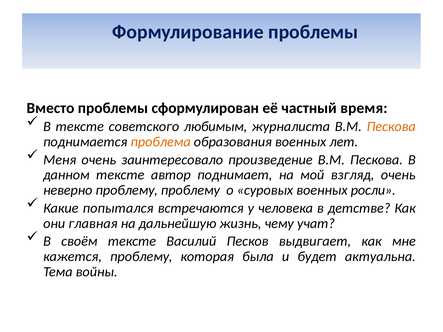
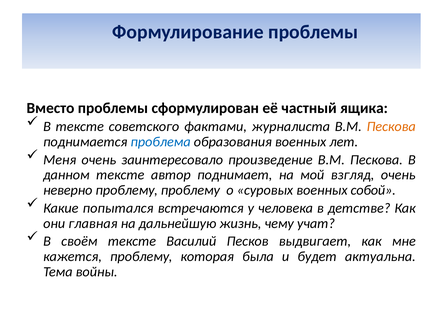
время: время -> ящика
любимым: любимым -> фактами
проблема colour: orange -> blue
росли: росли -> собой
